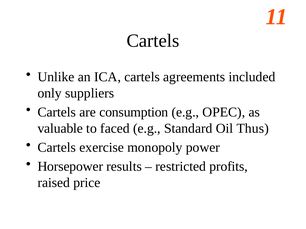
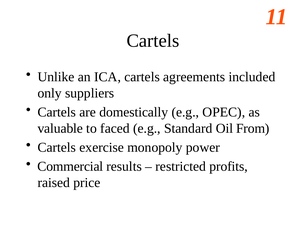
consumption: consumption -> domestically
Thus: Thus -> From
Horsepower: Horsepower -> Commercial
